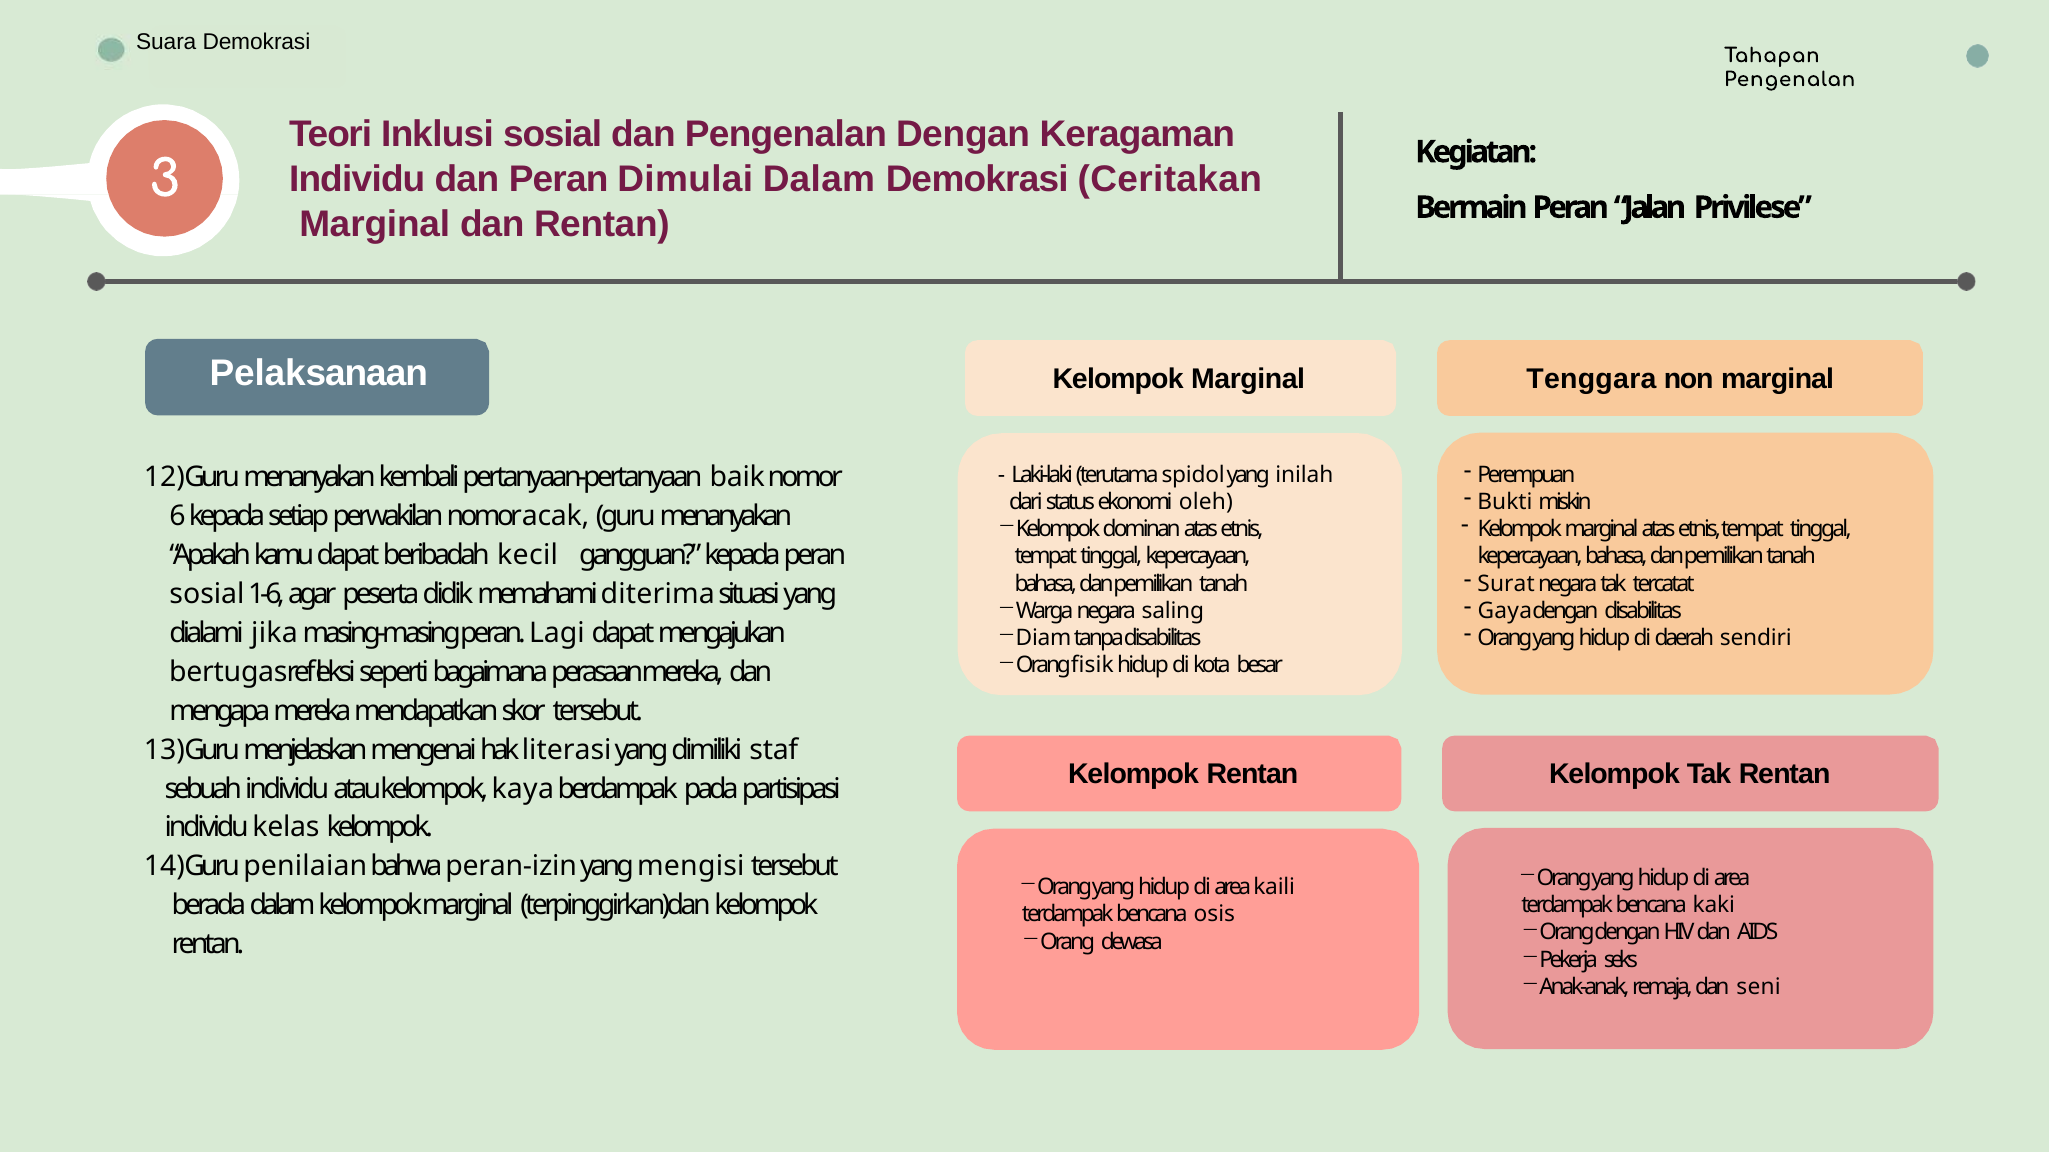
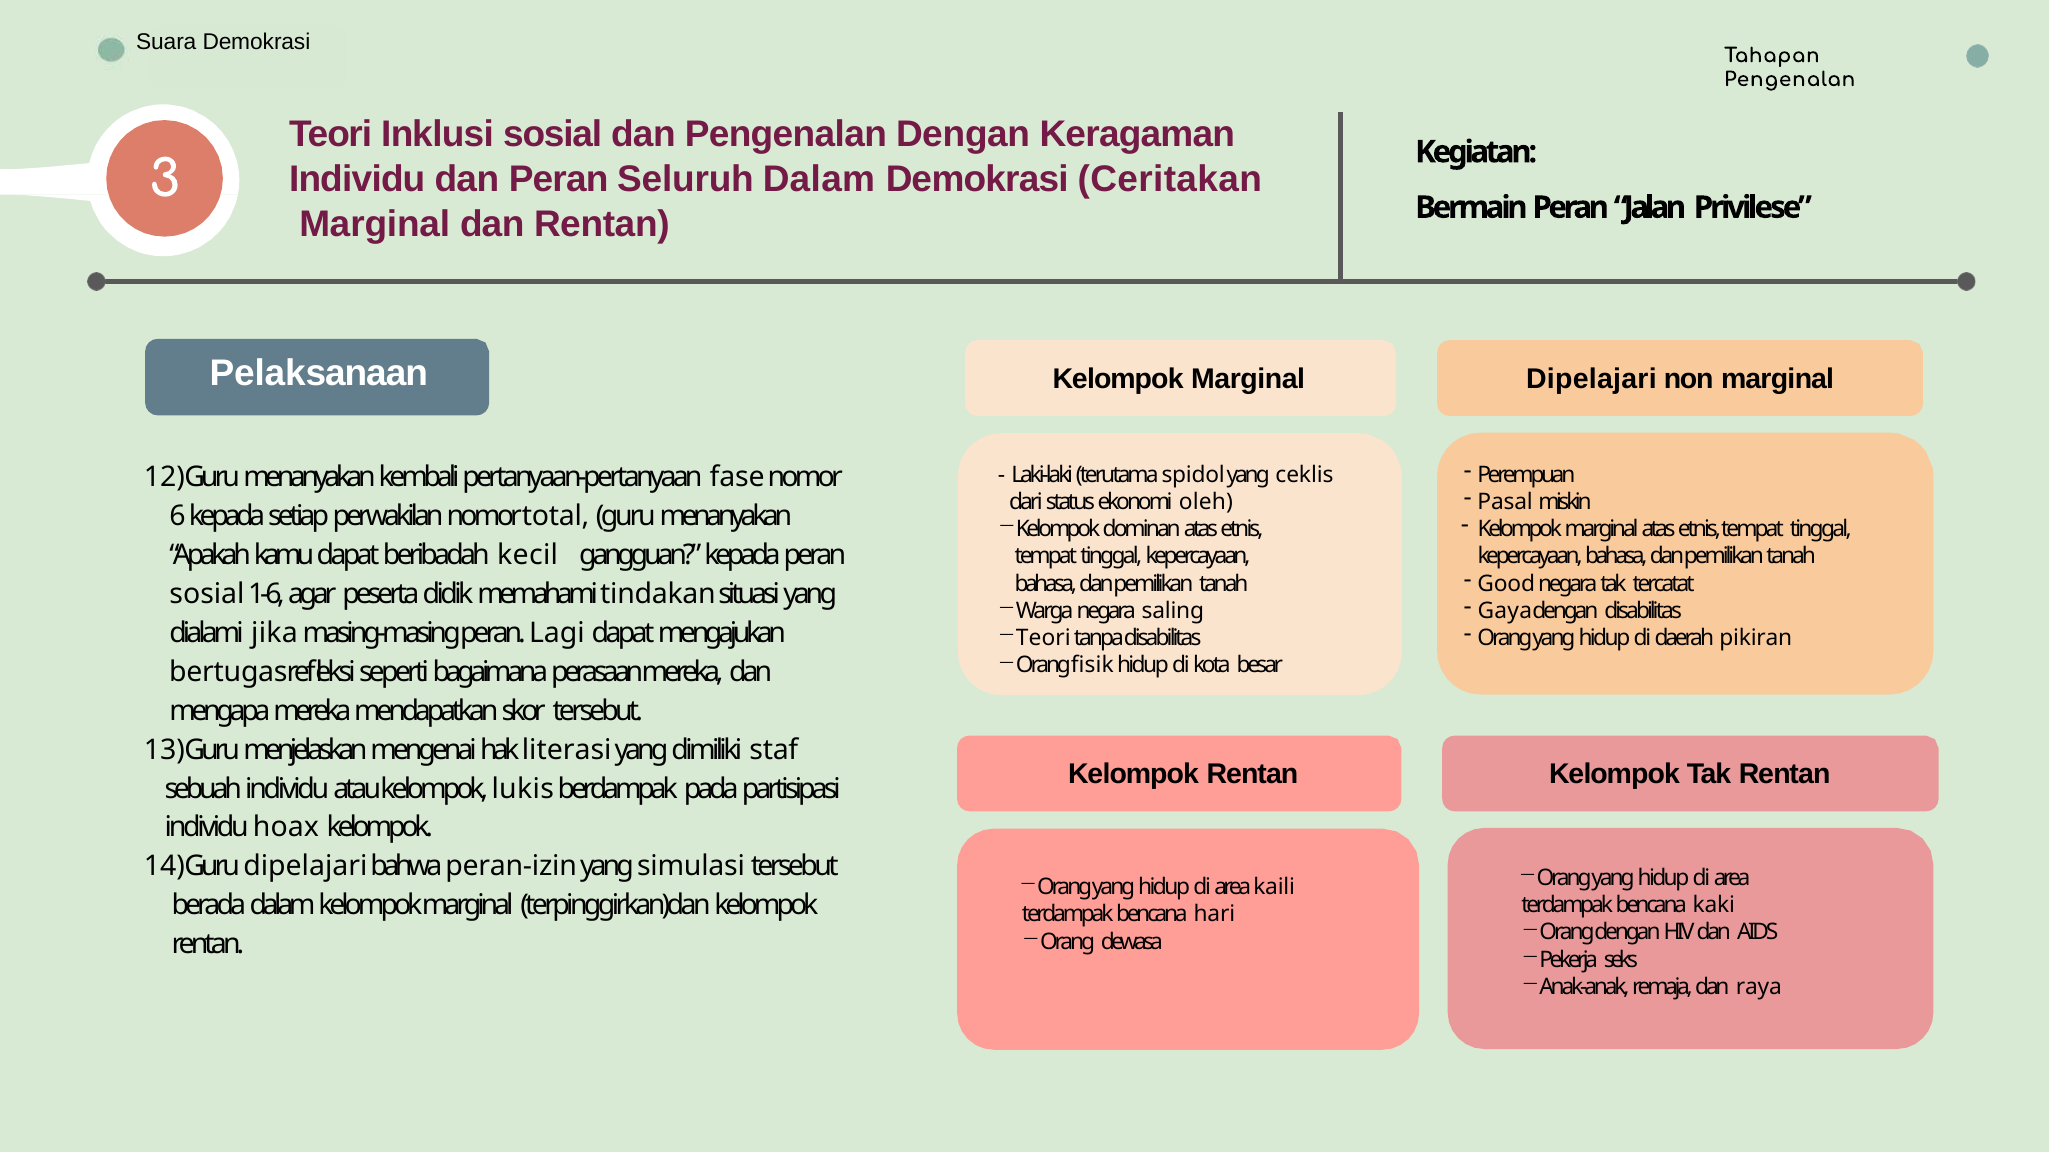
Dimulai: Dimulai -> Seluruh
Tenggara at (1591, 379): Tenggara -> Dipelajari
inilah: inilah -> ceklis
baik: baik -> fase
Bukti: Bukti -> Pasal
acak: acak -> total
Surat: Surat -> Good
diterima: diterima -> tindakan
Diam at (1044, 639): Diam -> Teori
sendiri: sendiri -> pikiran
kaya: kaya -> lukis
kelas: kelas -> hoax
penilaian at (305, 867): penilaian -> dipelajari
mengisi: mengisi -> simulasi
osis: osis -> hari
seni: seni -> raya
